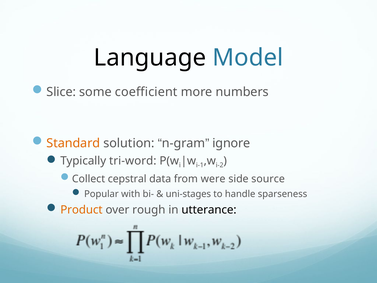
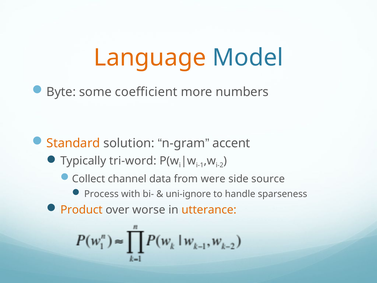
Language colour: black -> orange
Slice: Slice -> Byte
ignore: ignore -> accent
cepstral: cepstral -> channel
Popular: Popular -> Process
uni-stages: uni-stages -> uni-ignore
rough: rough -> worse
utterance colour: black -> orange
